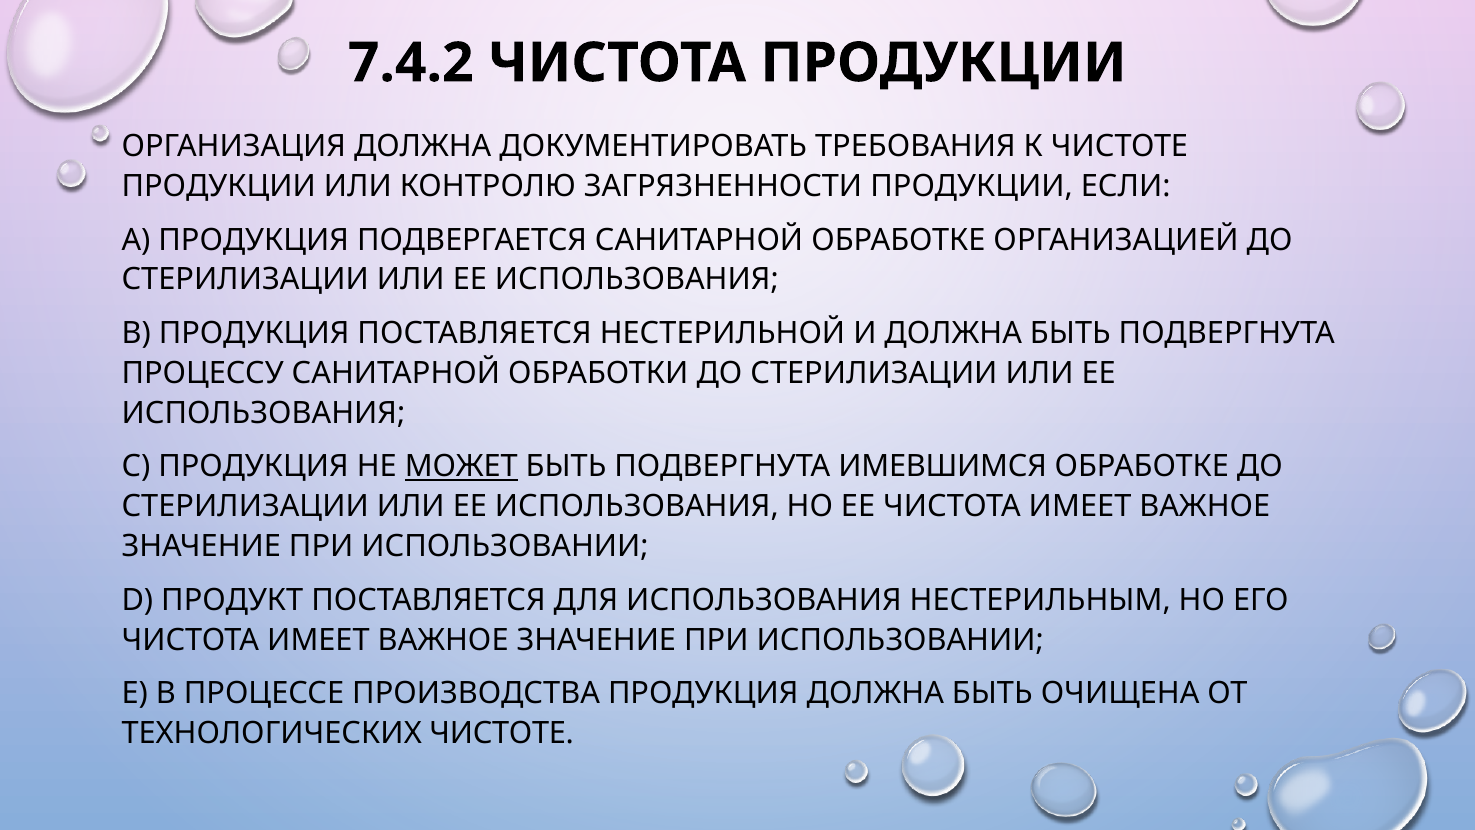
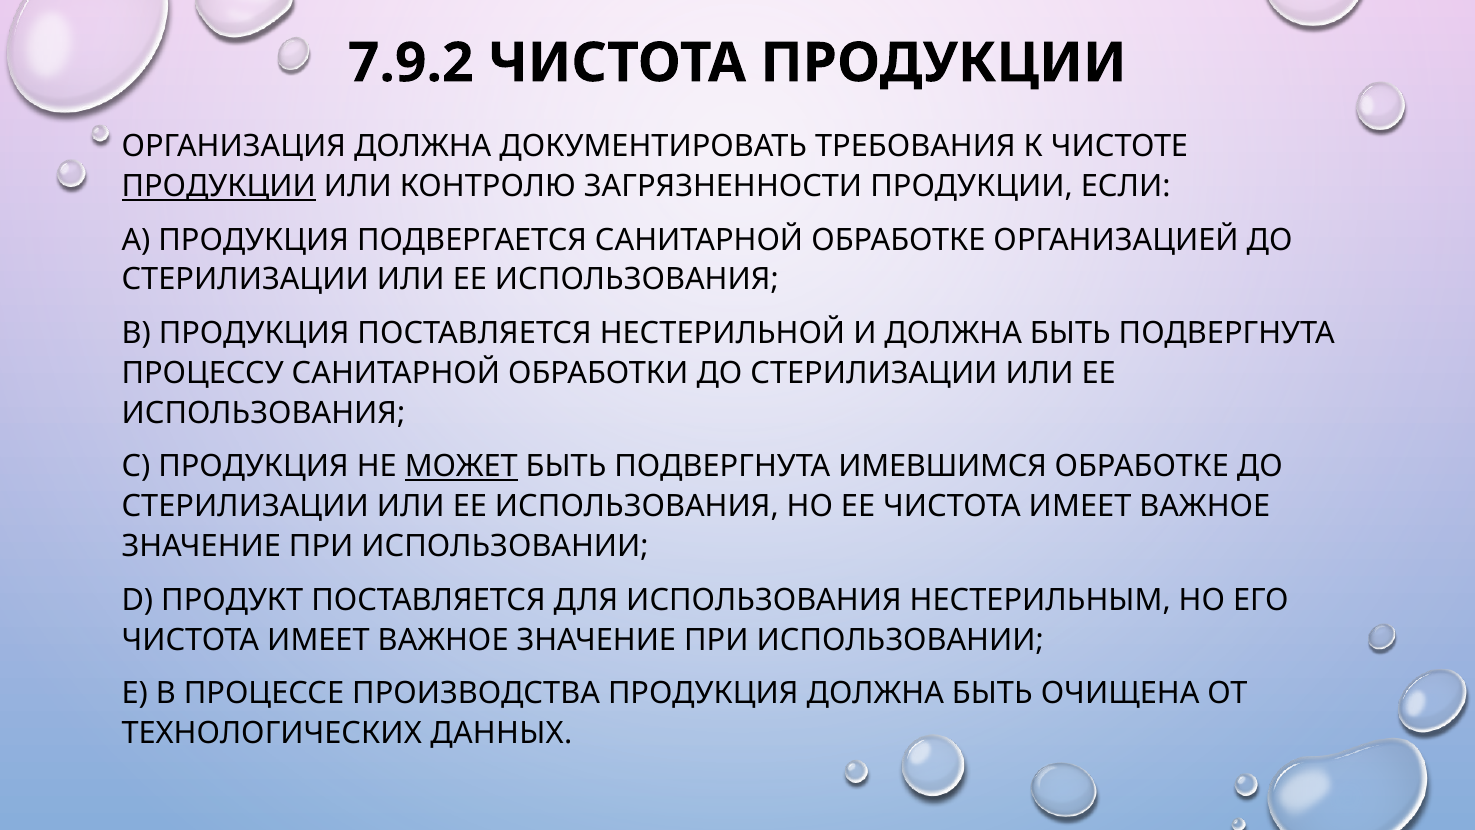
7.4.2: 7.4.2 -> 7.9.2
ПРОДУКЦИИ at (219, 186) underline: none -> present
ТЕХНОЛОГИЧЕСКИХ ЧИСТОТЕ: ЧИСТОТЕ -> ДАННЫХ
